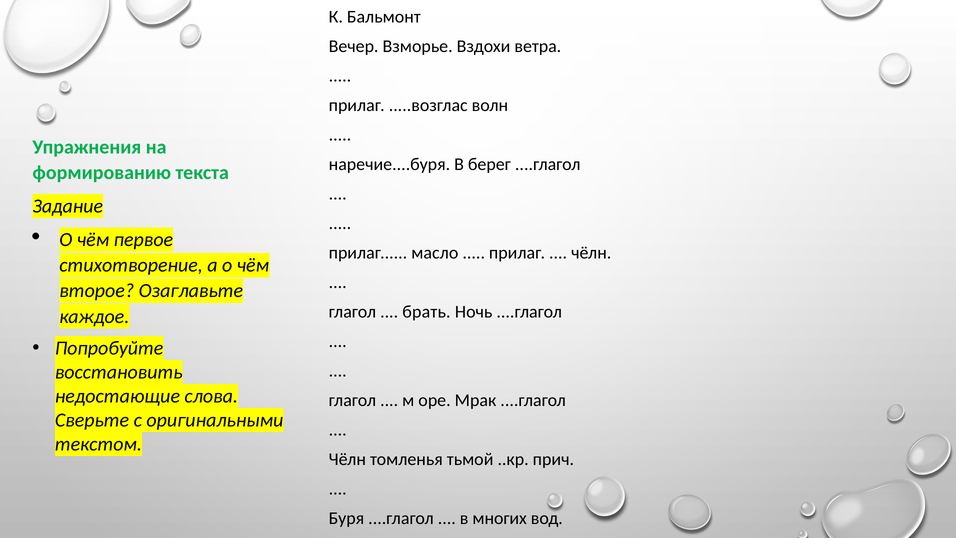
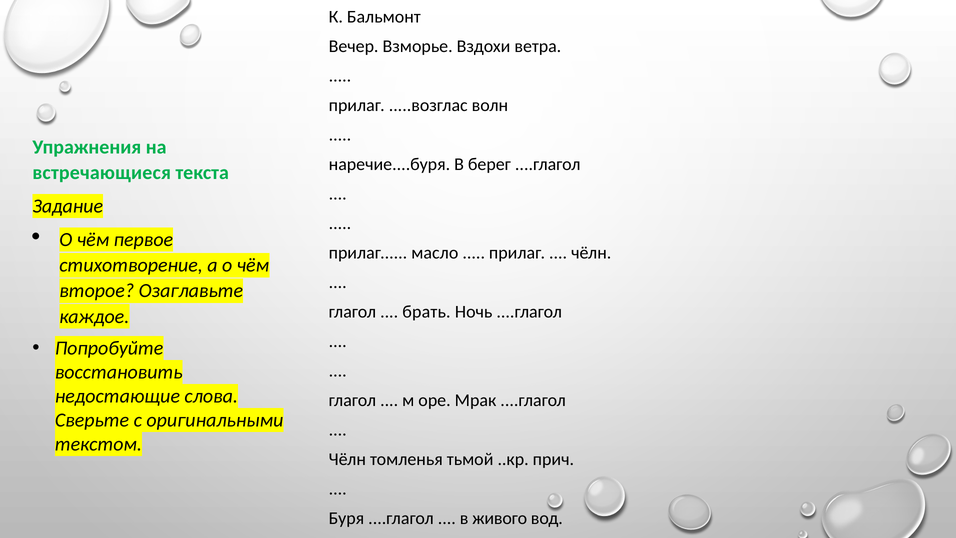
формированию: формированию -> встречающиеся
многих: многих -> живого
